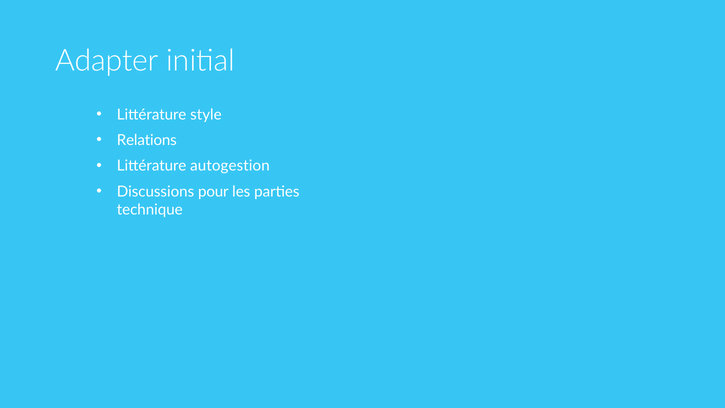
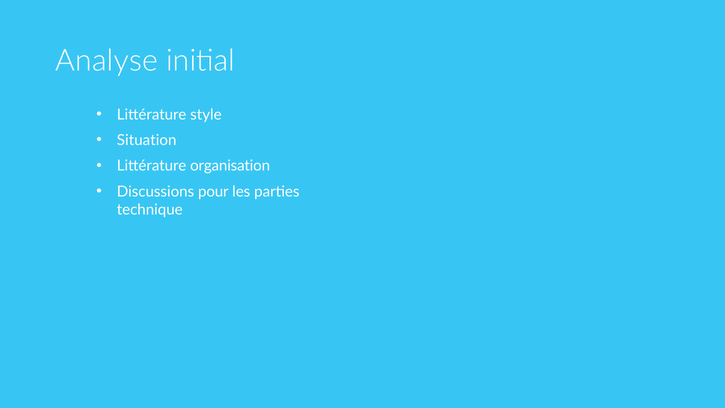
Adapter: Adapter -> Analyse
Relations: Relations -> Situation
autogestion: autogestion -> organisation
